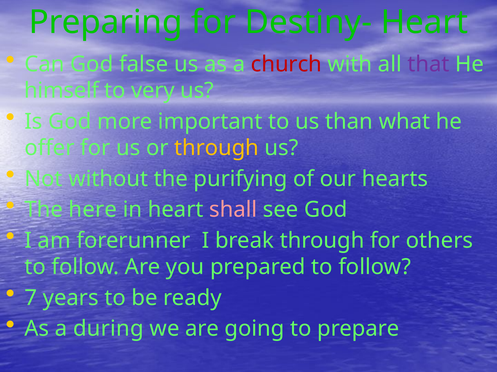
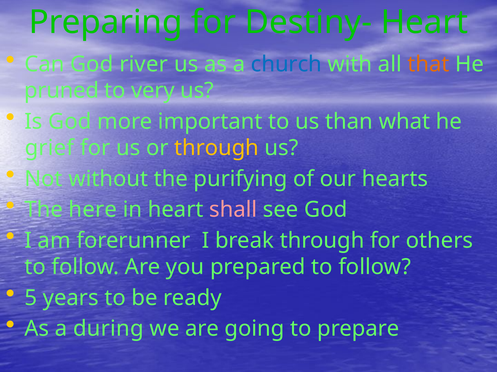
false: false -> river
church colour: red -> blue
that colour: purple -> orange
himself: himself -> pruned
offer: offer -> grief
7: 7 -> 5
